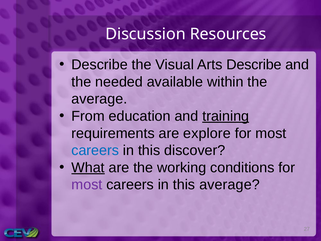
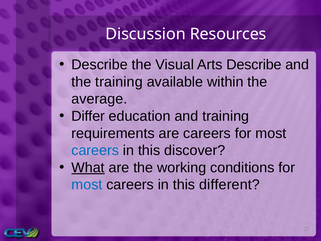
the needed: needed -> training
From: From -> Differ
training at (226, 116) underline: present -> none
are explore: explore -> careers
most at (87, 185) colour: purple -> blue
this average: average -> different
